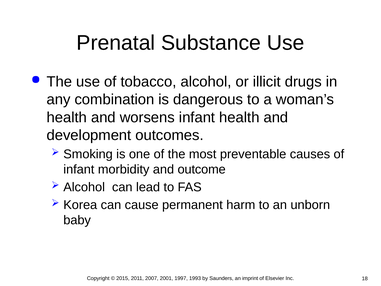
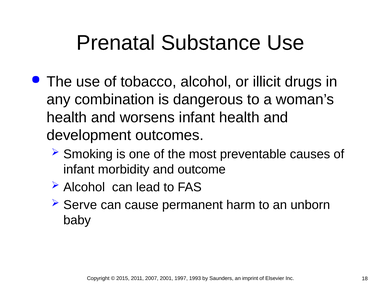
Korea: Korea -> Serve
